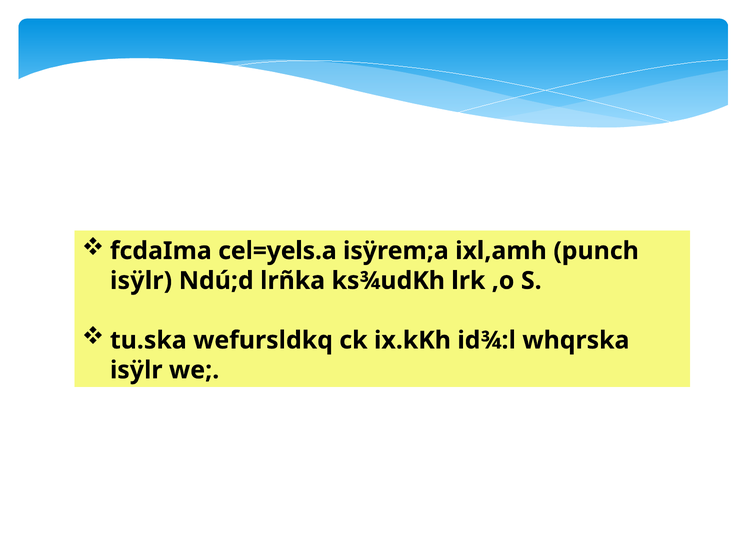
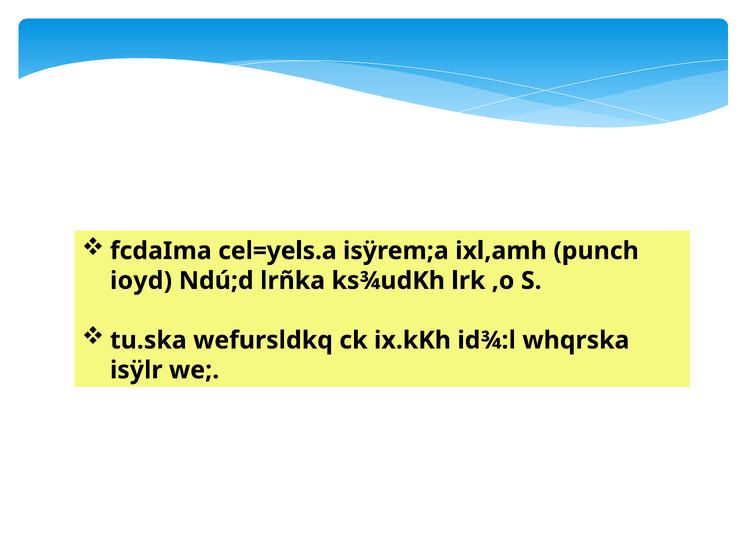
isÿlr at (141, 281): isÿlr -> ioyd
